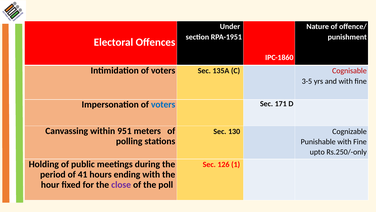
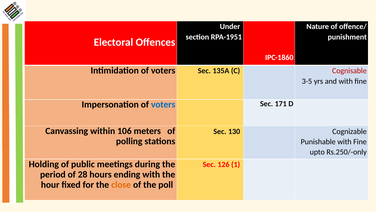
951: 951 -> 106
41: 41 -> 28
close colour: purple -> orange
